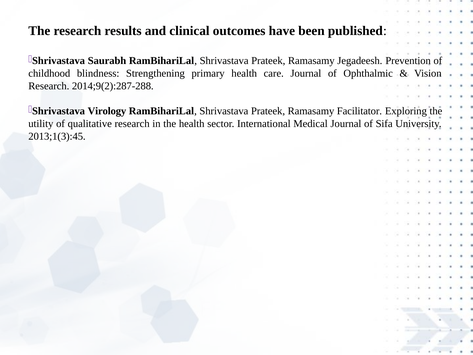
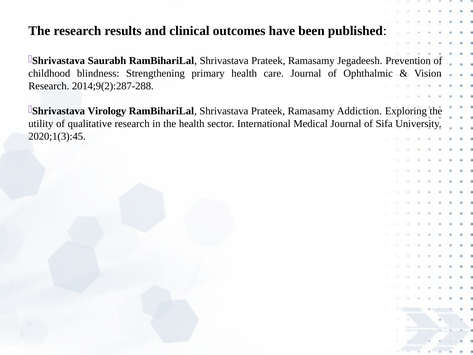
Facilitator: Facilitator -> Addiction
2013;1(3):45: 2013;1(3):45 -> 2020;1(3):45
